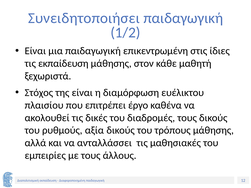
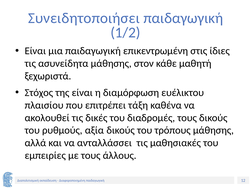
τις εκπαίδευση: εκπαίδευση -> ασυνείδητα
έργο: έργο -> τάξη
